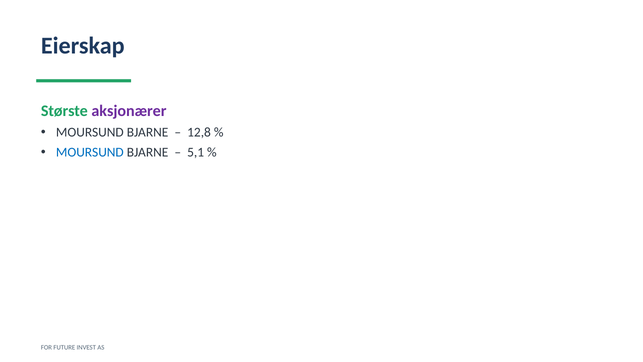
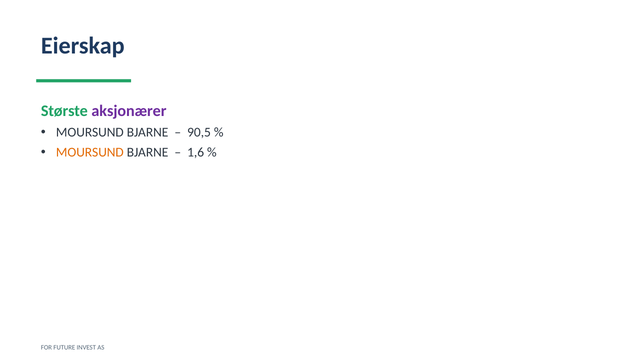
12,8: 12,8 -> 90,5
MOURSUND at (90, 152) colour: blue -> orange
5,1: 5,1 -> 1,6
